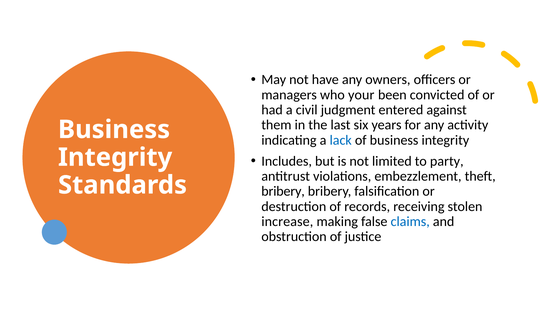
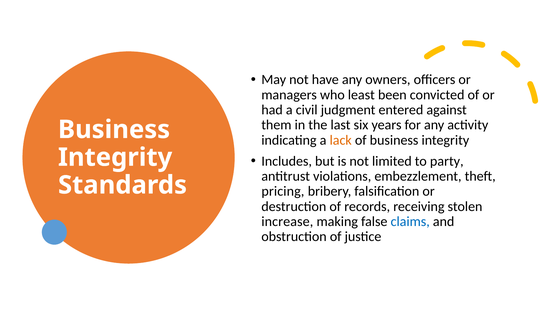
your: your -> least
lack colour: blue -> orange
bribery at (283, 191): bribery -> pricing
